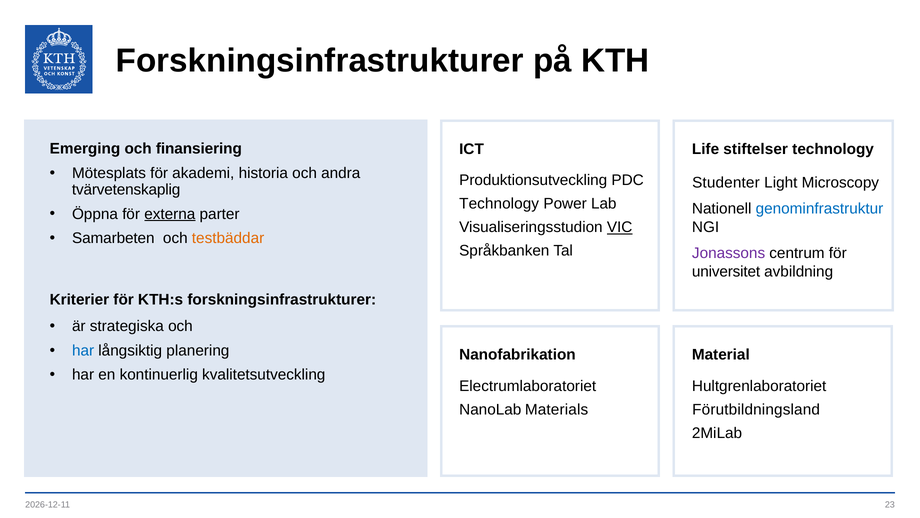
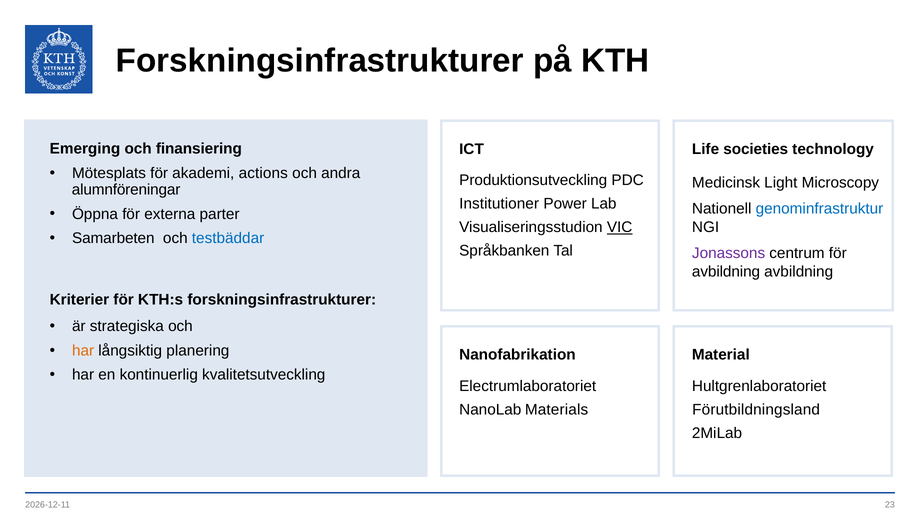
stiftelser: stiftelser -> societies
historia: historia -> actions
Studenter: Studenter -> Medicinsk
tvärvetenskaplig: tvärvetenskaplig -> alumnföreningar
Technology at (499, 204): Technology -> Institutioner
externa underline: present -> none
testbäddar colour: orange -> blue
universitet at (726, 272): universitet -> avbildning
har at (83, 350) colour: blue -> orange
